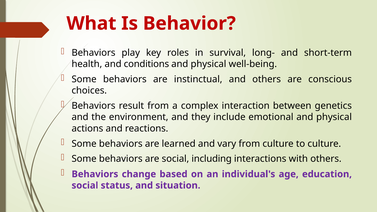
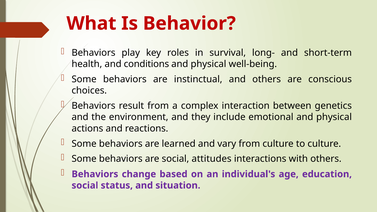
including: including -> attitudes
